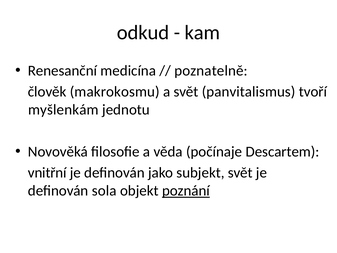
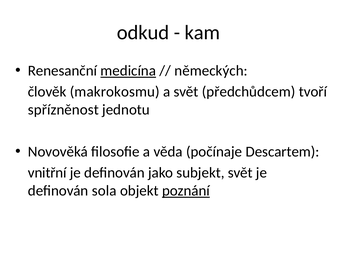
medicína underline: none -> present
poznatelně: poznatelně -> německých
panvitalismus: panvitalismus -> předchůdcem
myšlenkám: myšlenkám -> spřízněnost
